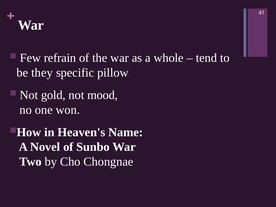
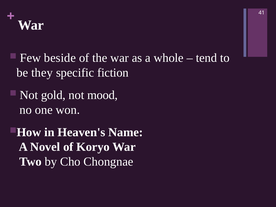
refrain: refrain -> beside
pillow: pillow -> fiction
Sunbo: Sunbo -> Koryo
